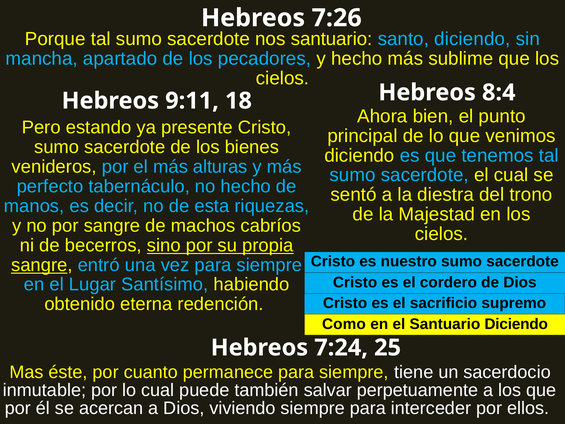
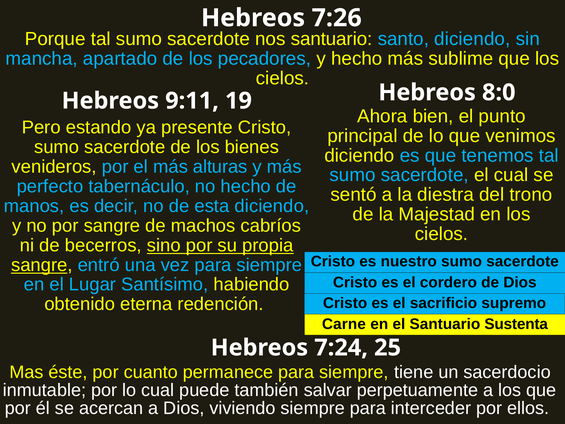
8:4: 8:4 -> 8:0
18: 18 -> 19
esta riquezas: riquezas -> diciendo
Como: Como -> Carne
Santuario Diciendo: Diciendo -> Sustenta
